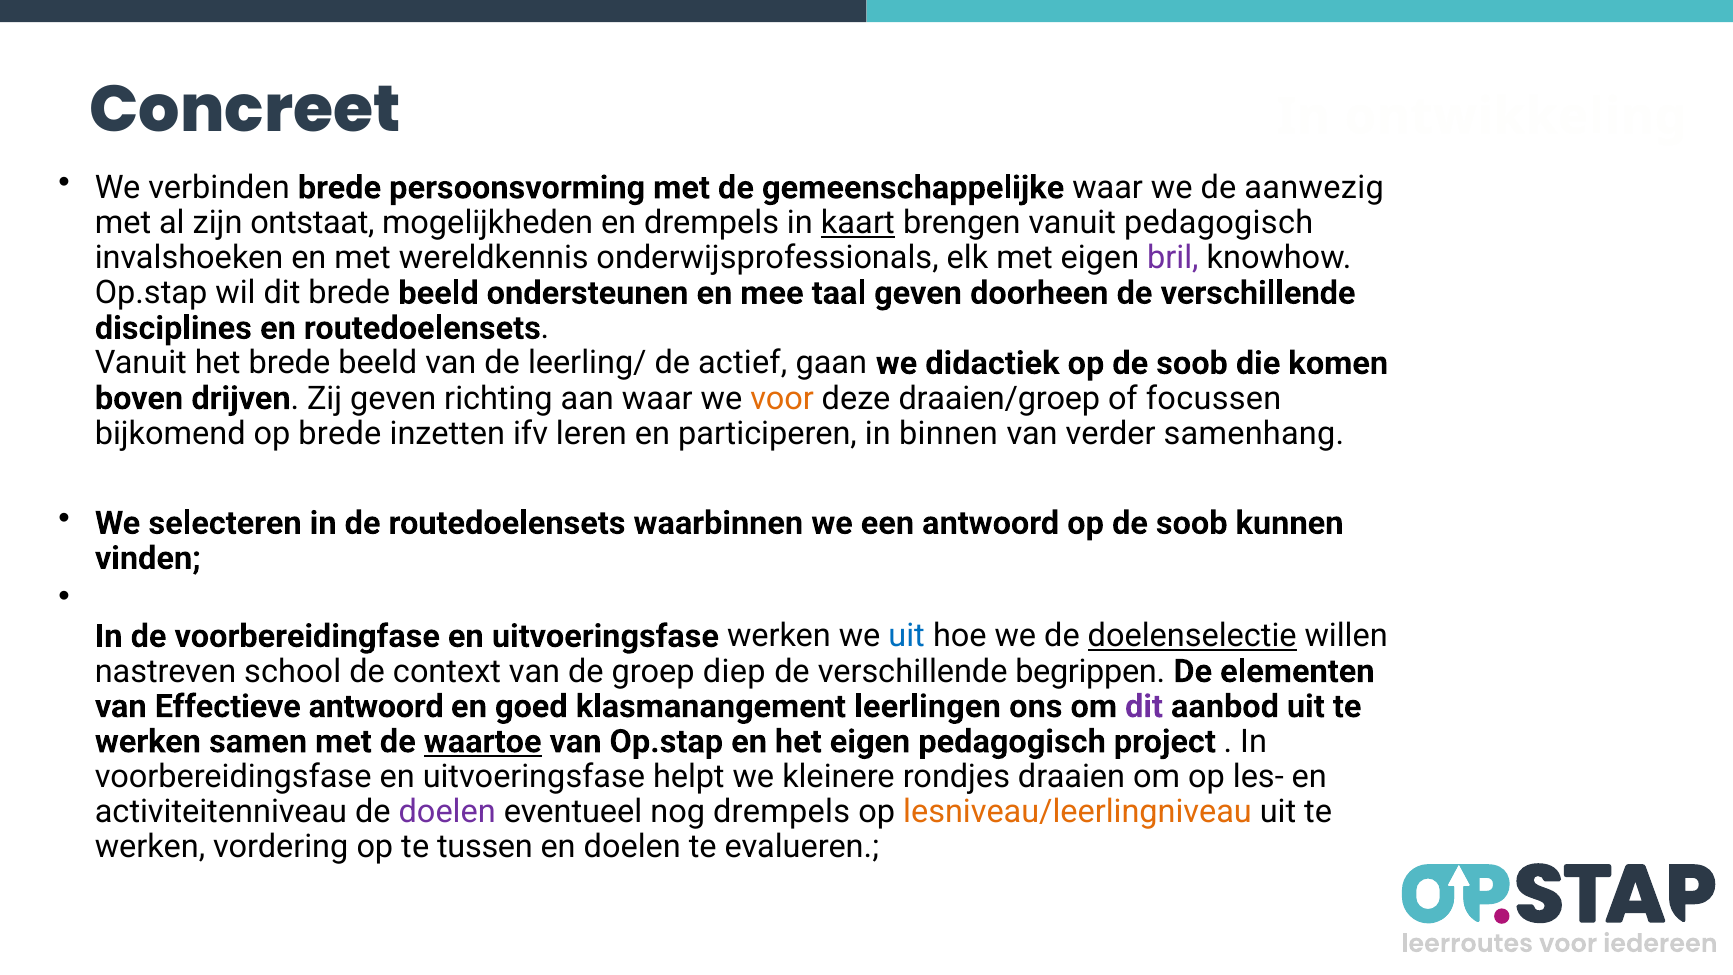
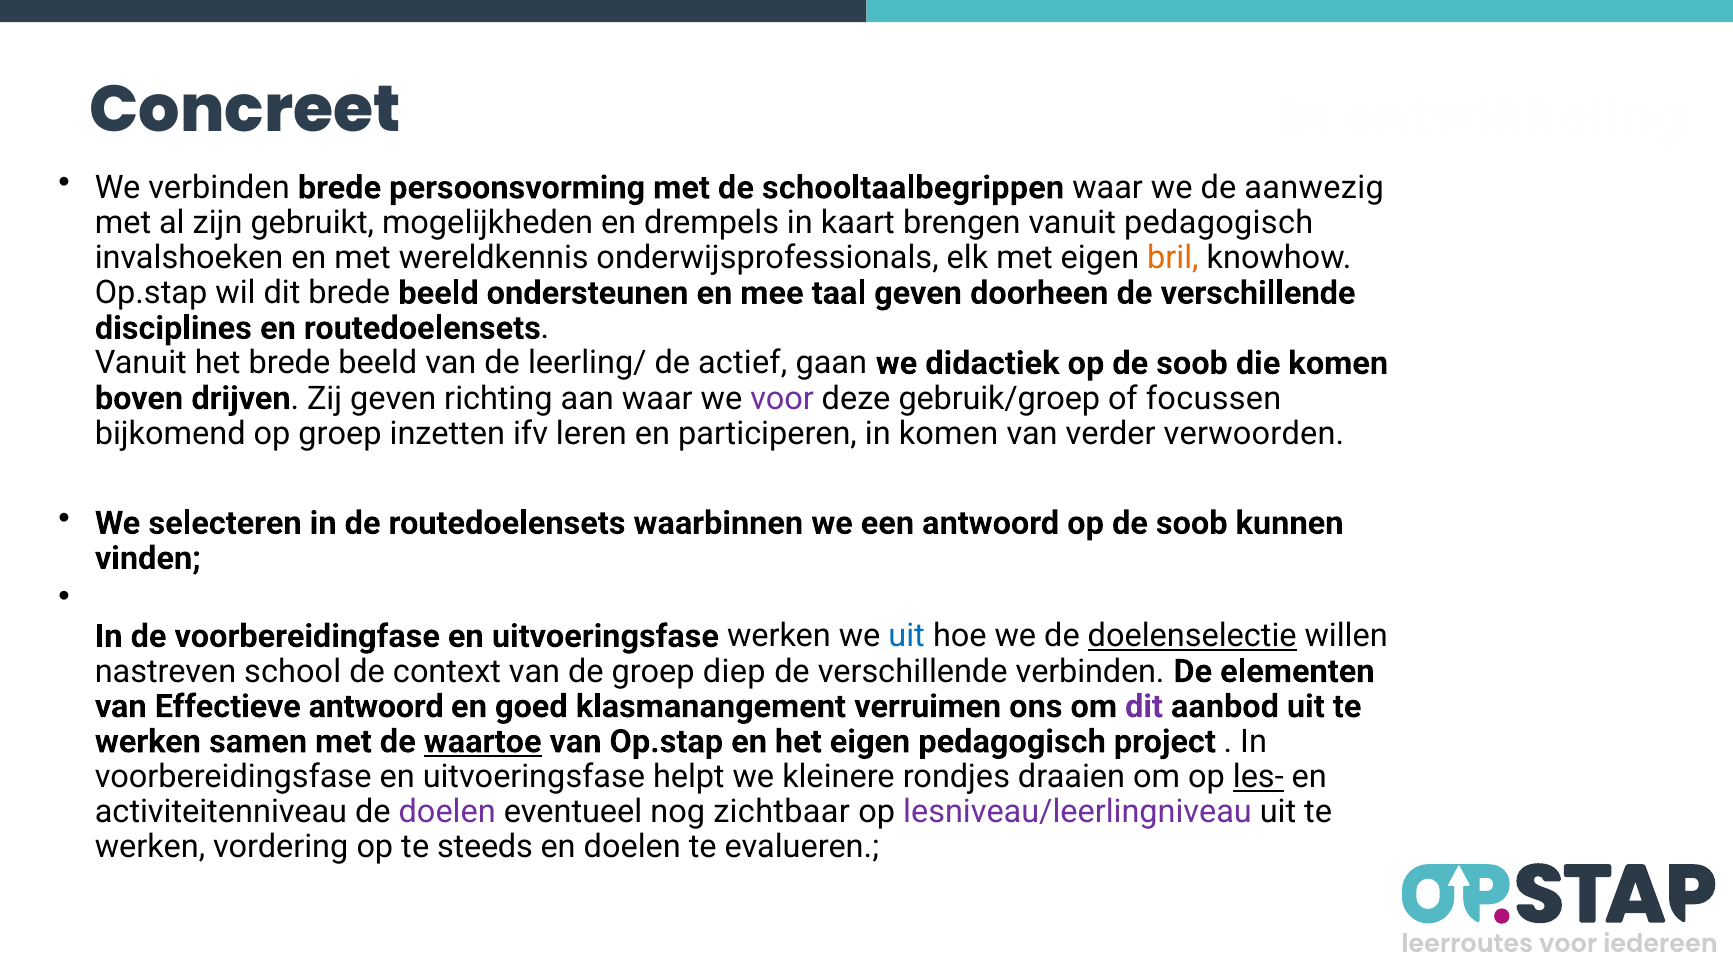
gemeenschappelijke: gemeenschappelijke -> schooltaalbegrippen
ontstaat: ontstaat -> gebruikt
kaart underline: present -> none
bril colour: purple -> orange
voor colour: orange -> purple
draaien/groep: draaien/groep -> gebruik/groep
op brede: brede -> groep
in binnen: binnen -> komen
samenhang: samenhang -> verwoorden
verschillende begrippen: begrippen -> verbinden
leerlingen: leerlingen -> verruimen
les- underline: none -> present
nog drempels: drempels -> zichtbaar
lesniveau/leerlingniveau colour: orange -> purple
tussen: tussen -> steeds
